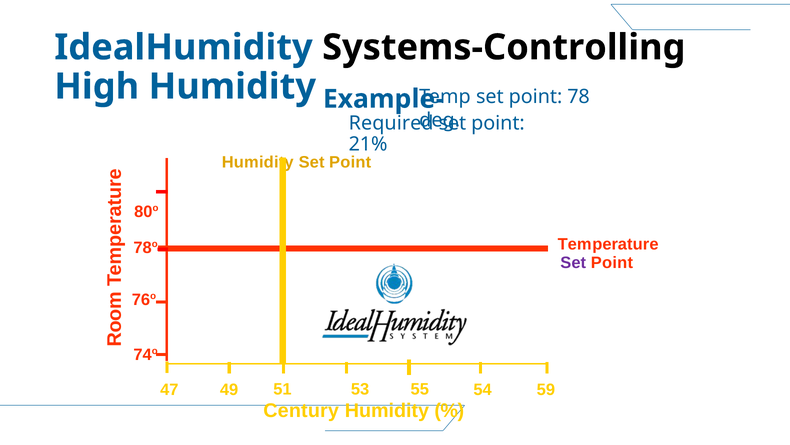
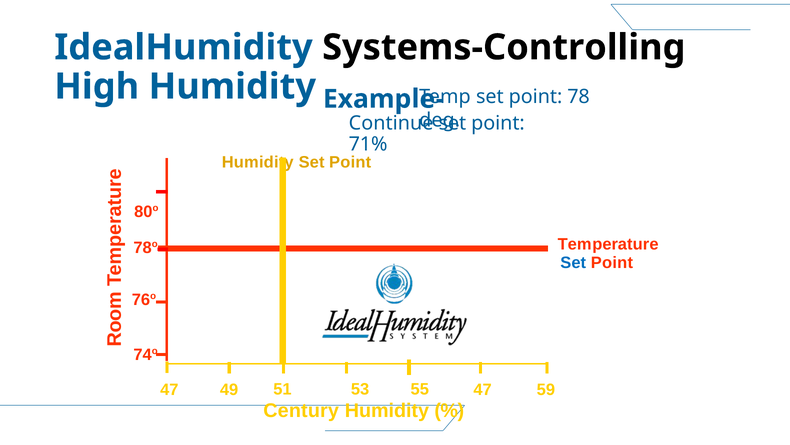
Required: Required -> Continue
21%: 21% -> 71%
Set at (573, 262) colour: purple -> blue
47 54: 54 -> 47
